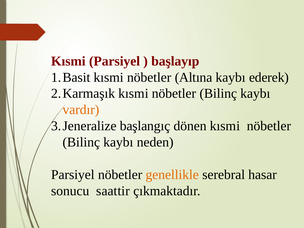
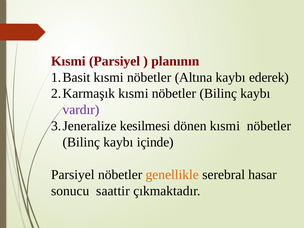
başlayıp: başlayıp -> planının
vardır colour: orange -> purple
başlangıç: başlangıç -> kesilmesi
neden: neden -> içinde
